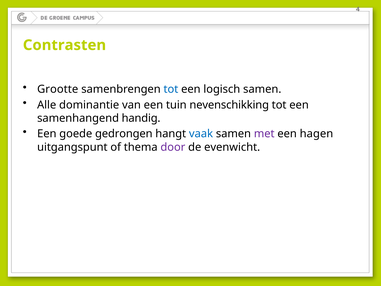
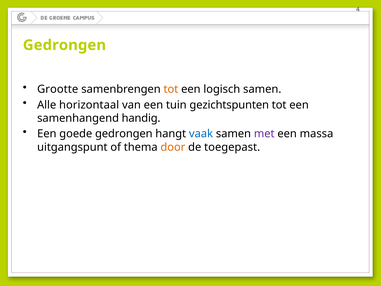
Contrasten at (64, 45): Contrasten -> Gedrongen
tot at (171, 89) colour: blue -> orange
dominantie: dominantie -> horizontaal
nevenschikking: nevenschikking -> gezichtspunten
hagen: hagen -> massa
door colour: purple -> orange
evenwicht: evenwicht -> toegepast
